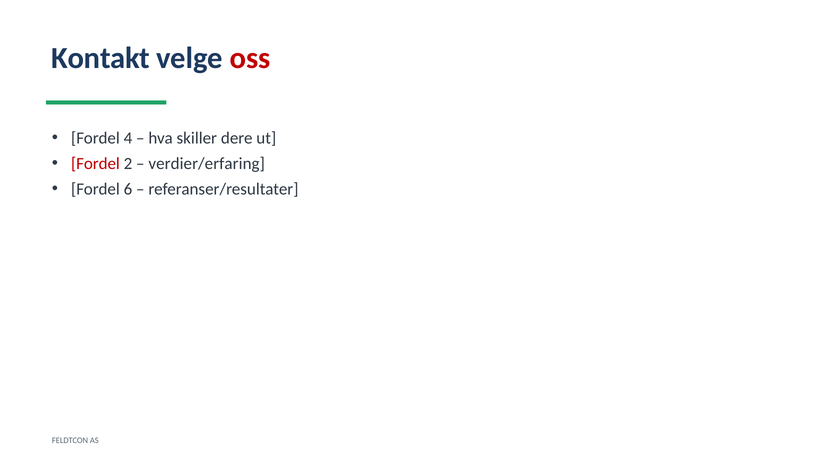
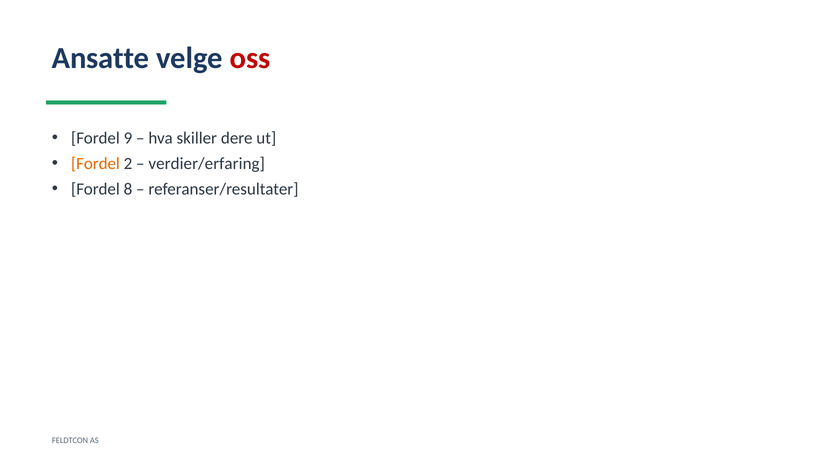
Kontakt: Kontakt -> Ansatte
4: 4 -> 9
Fordel at (95, 164) colour: red -> orange
6: 6 -> 8
